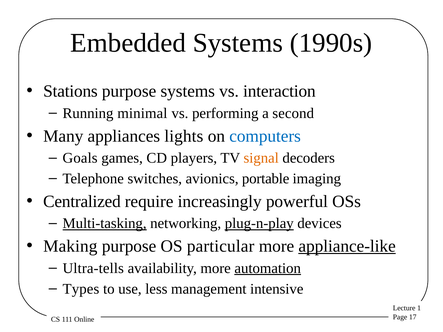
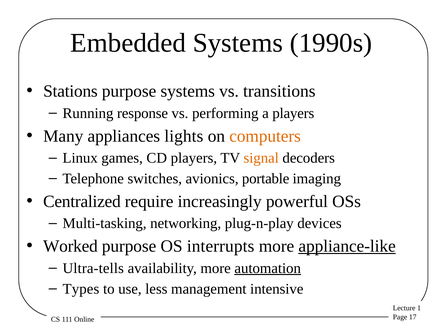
interaction: interaction -> transitions
minimal: minimal -> response
a second: second -> players
computers colour: blue -> orange
Goals: Goals -> Linux
Multi-tasking underline: present -> none
plug-n-play underline: present -> none
Making: Making -> Worked
particular: particular -> interrupts
